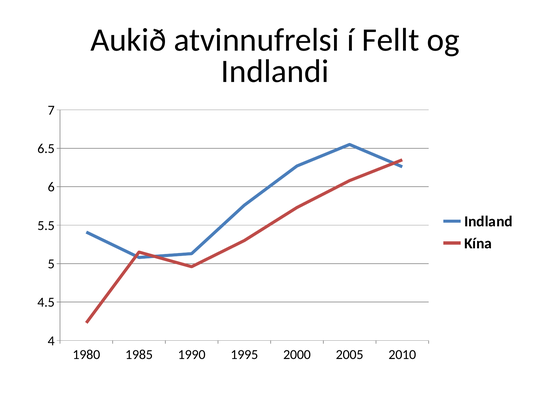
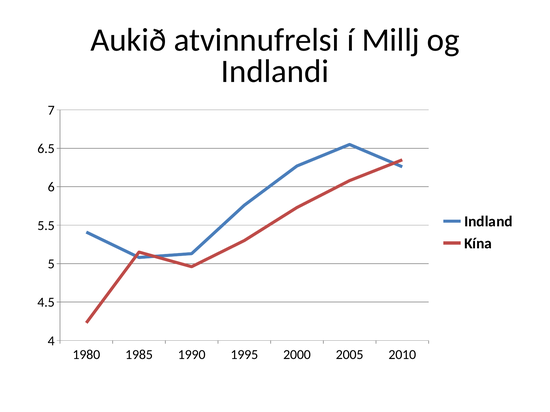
Fellt: Fellt -> Millj
